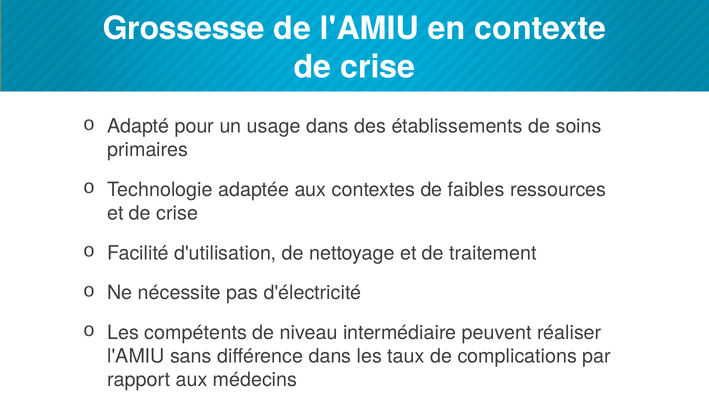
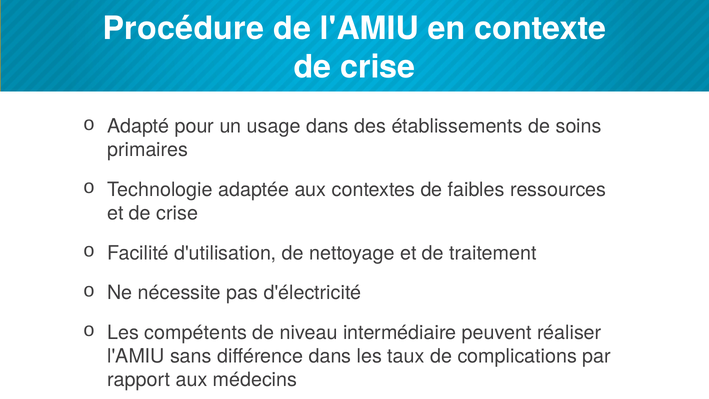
Grossesse: Grossesse -> Procédure
